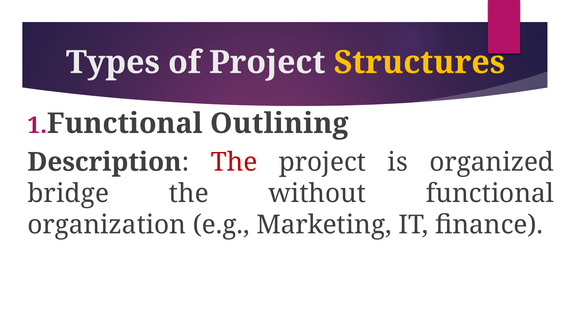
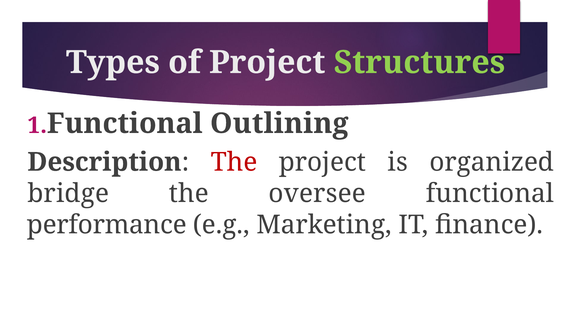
Structures colour: yellow -> light green
without: without -> oversee
organization: organization -> performance
